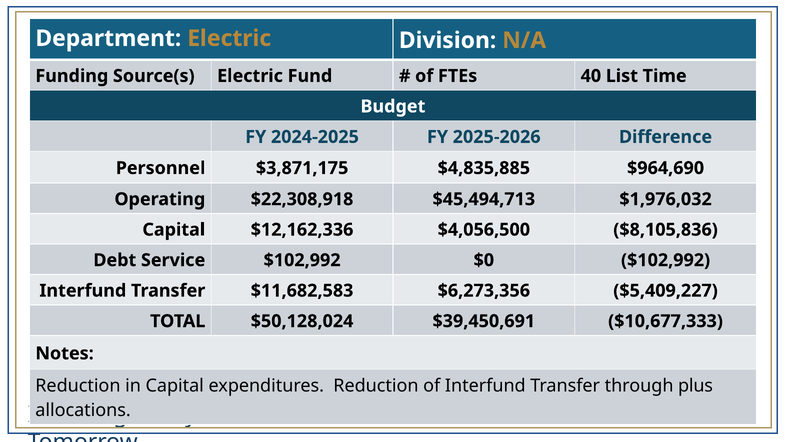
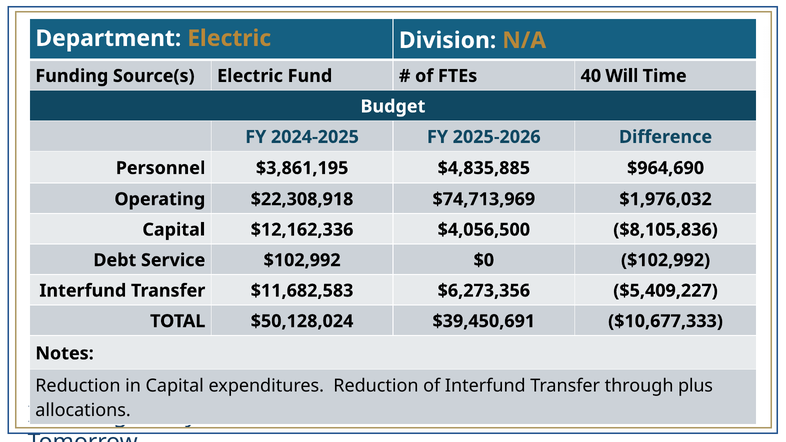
List: List -> Will
$3,871,175: $3,871,175 -> $3,861,195
$45,494,713: $45,494,713 -> $74,713,969
